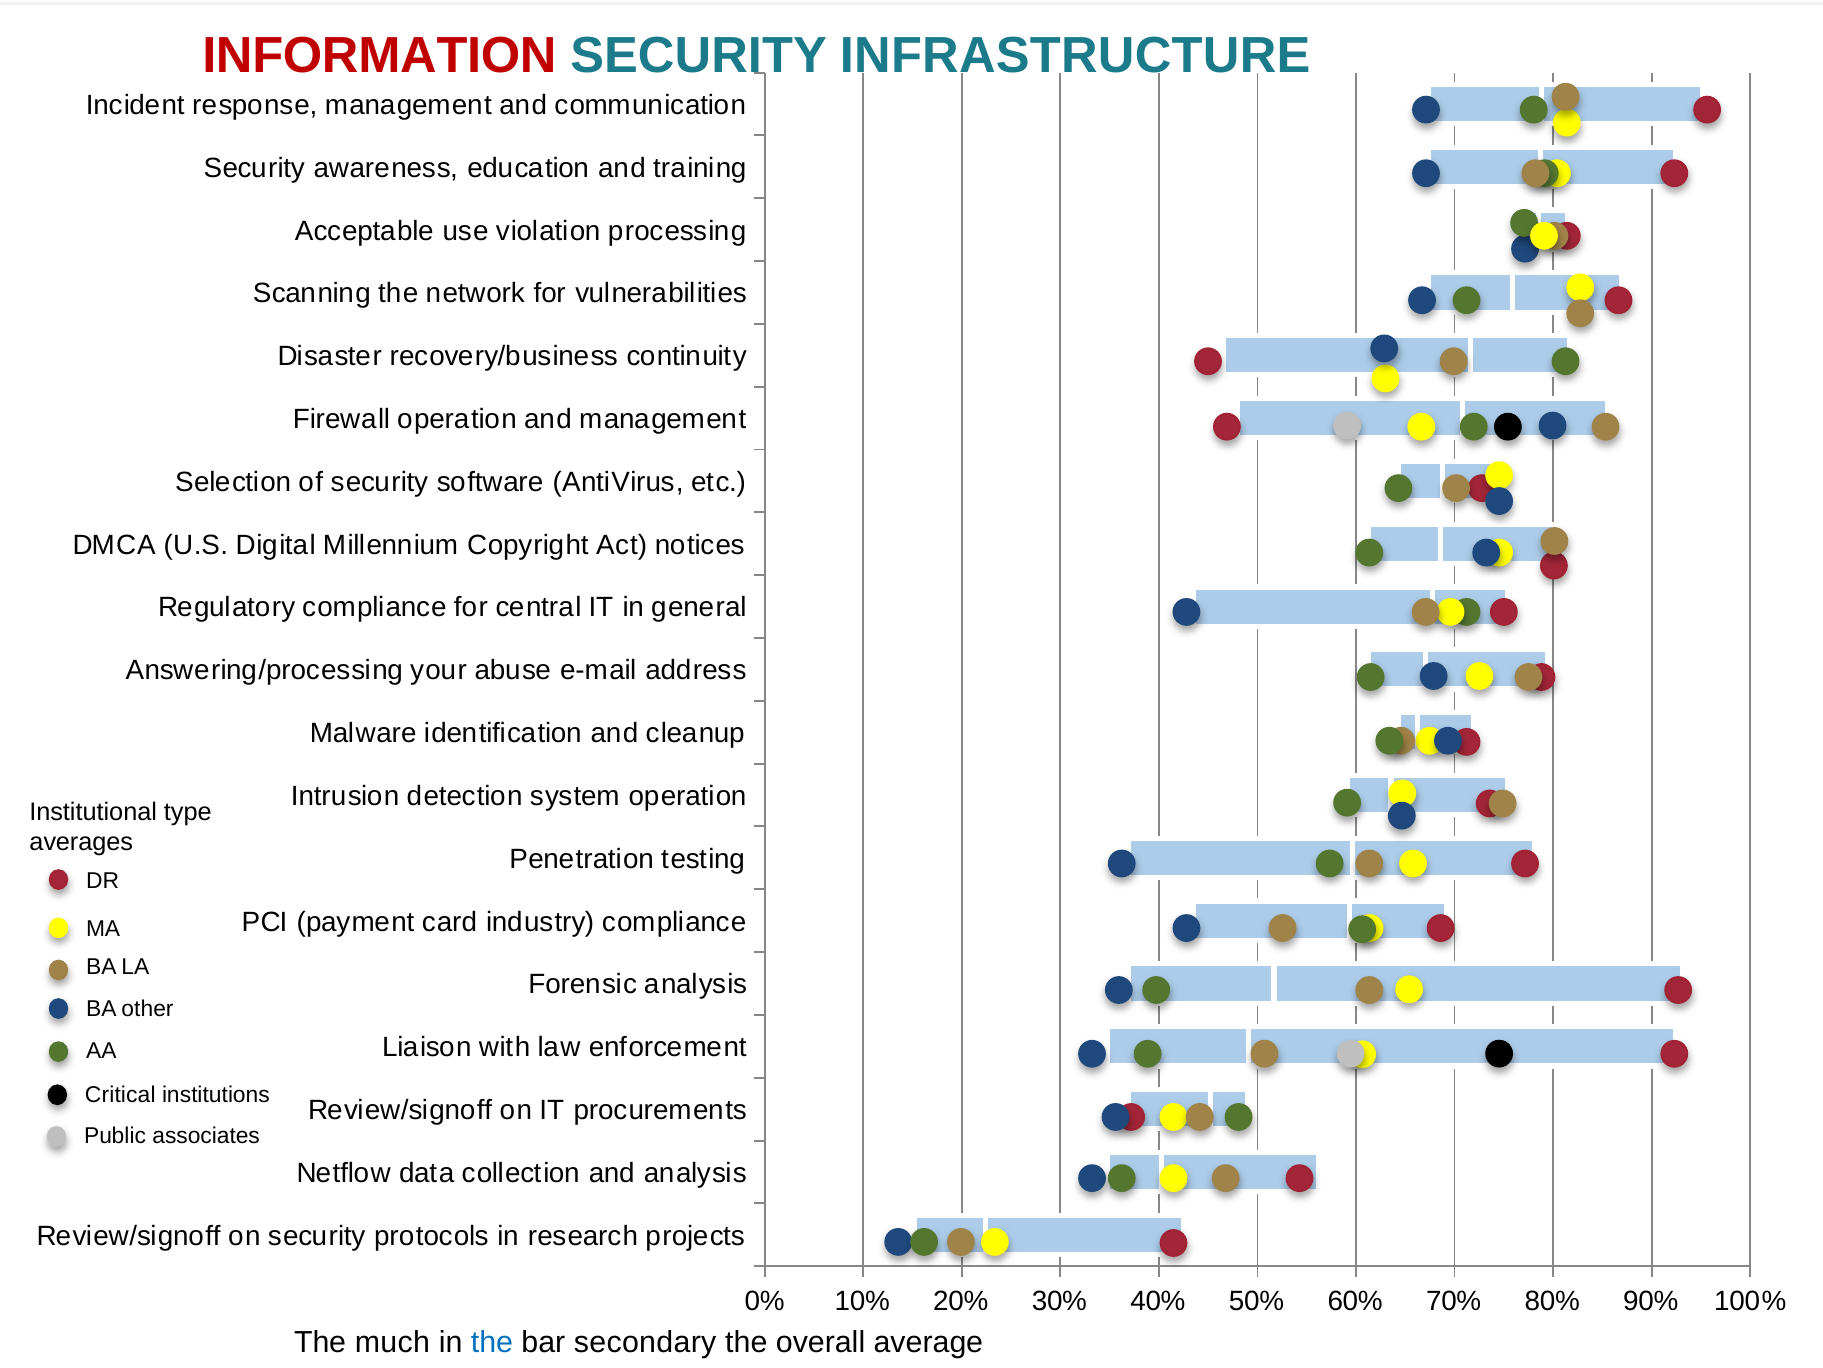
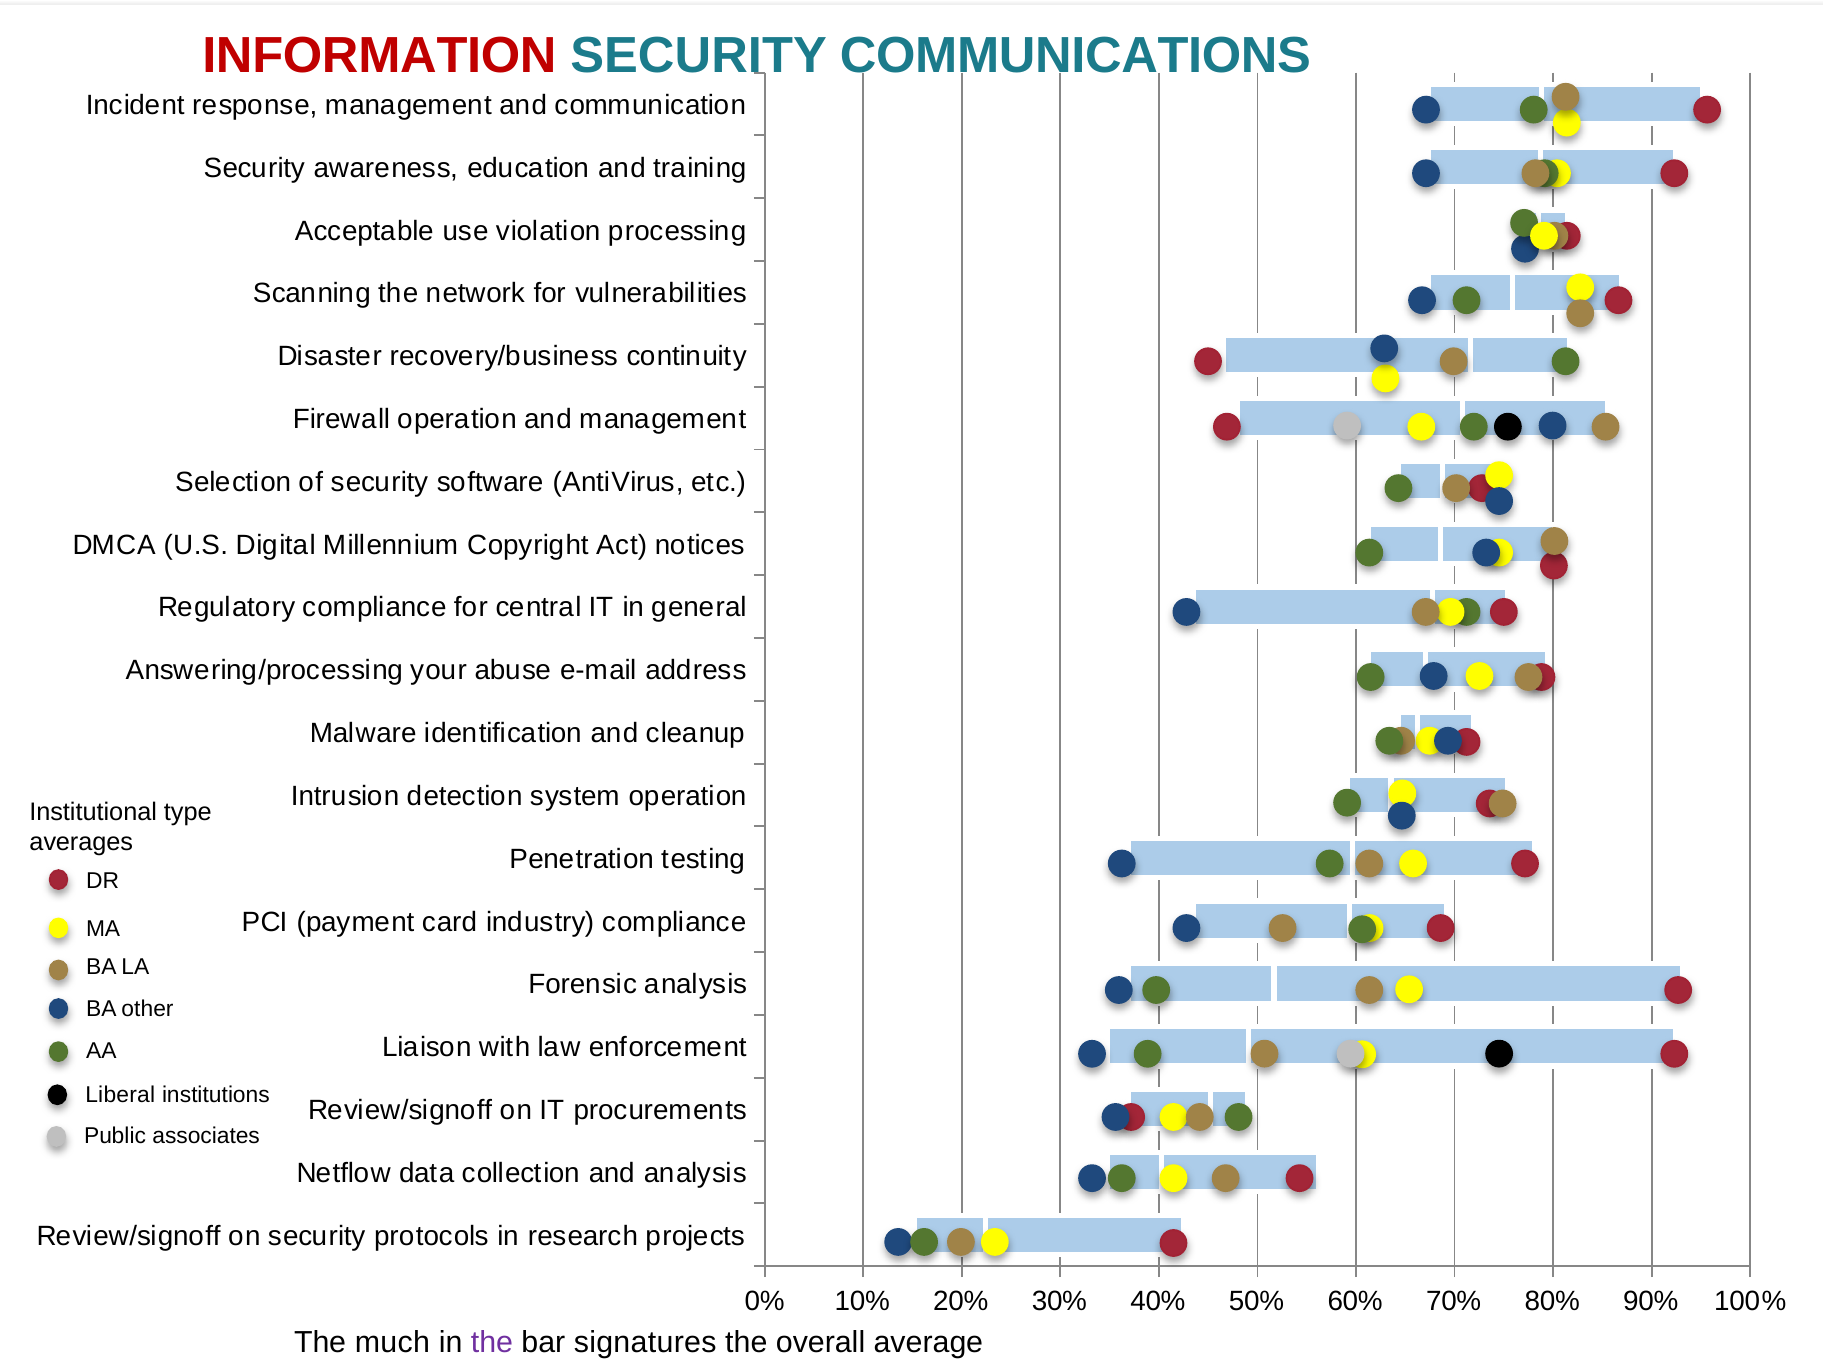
INFRASTRUCTURE: INFRASTRUCTURE -> COMMUNICATIONS
Critical: Critical -> Liberal
the at (492, 1341) colour: blue -> purple
secondary: secondary -> signatures
